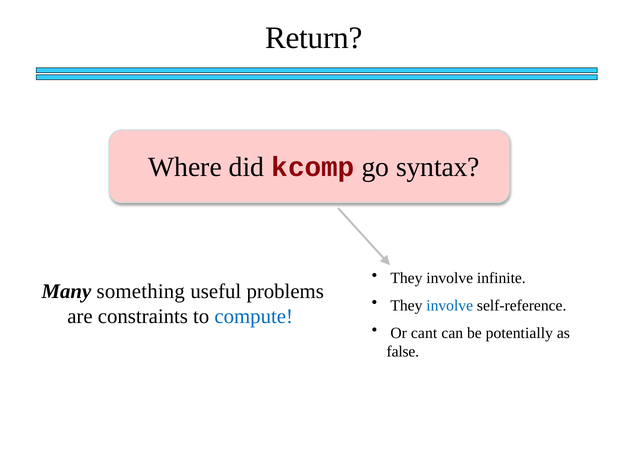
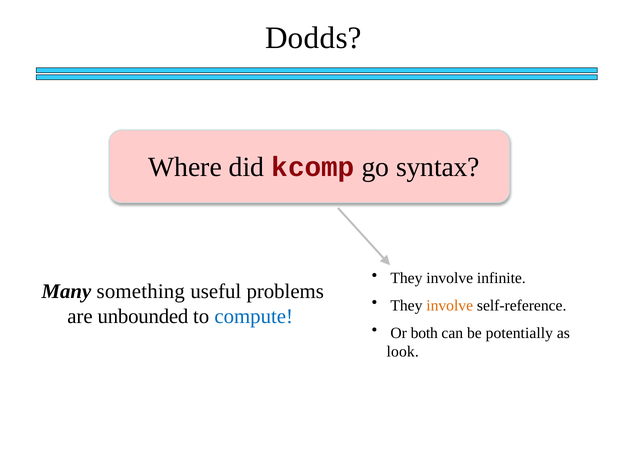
Return: Return -> Dodds
involve at (450, 305) colour: blue -> orange
constraints: constraints -> unbounded
cant: cant -> both
false: false -> look
